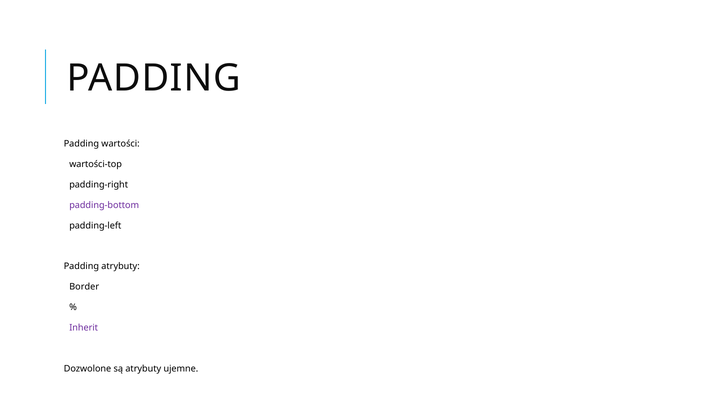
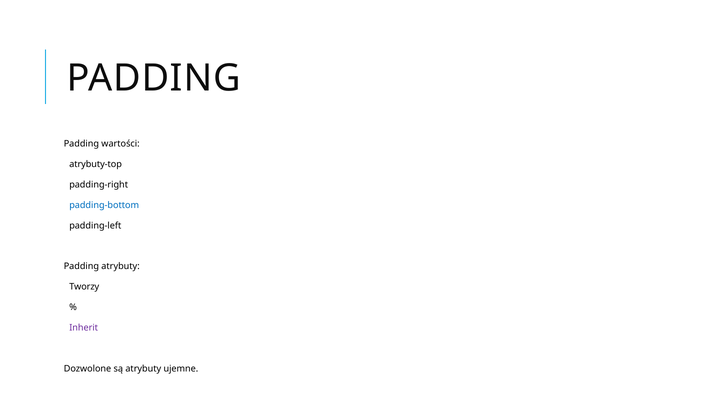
wartości-top: wartości-top -> atrybuty-top
padding-bottom colour: purple -> blue
Border: Border -> Tworzy
